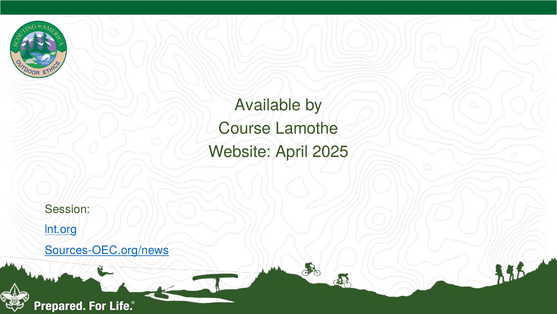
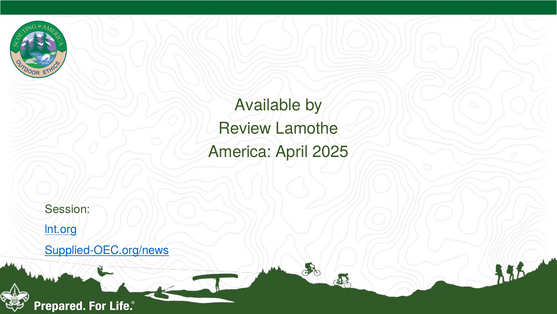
Course: Course -> Review
Website: Website -> America
Sources-OEC.org/news: Sources-OEC.org/news -> Supplied-OEC.org/news
